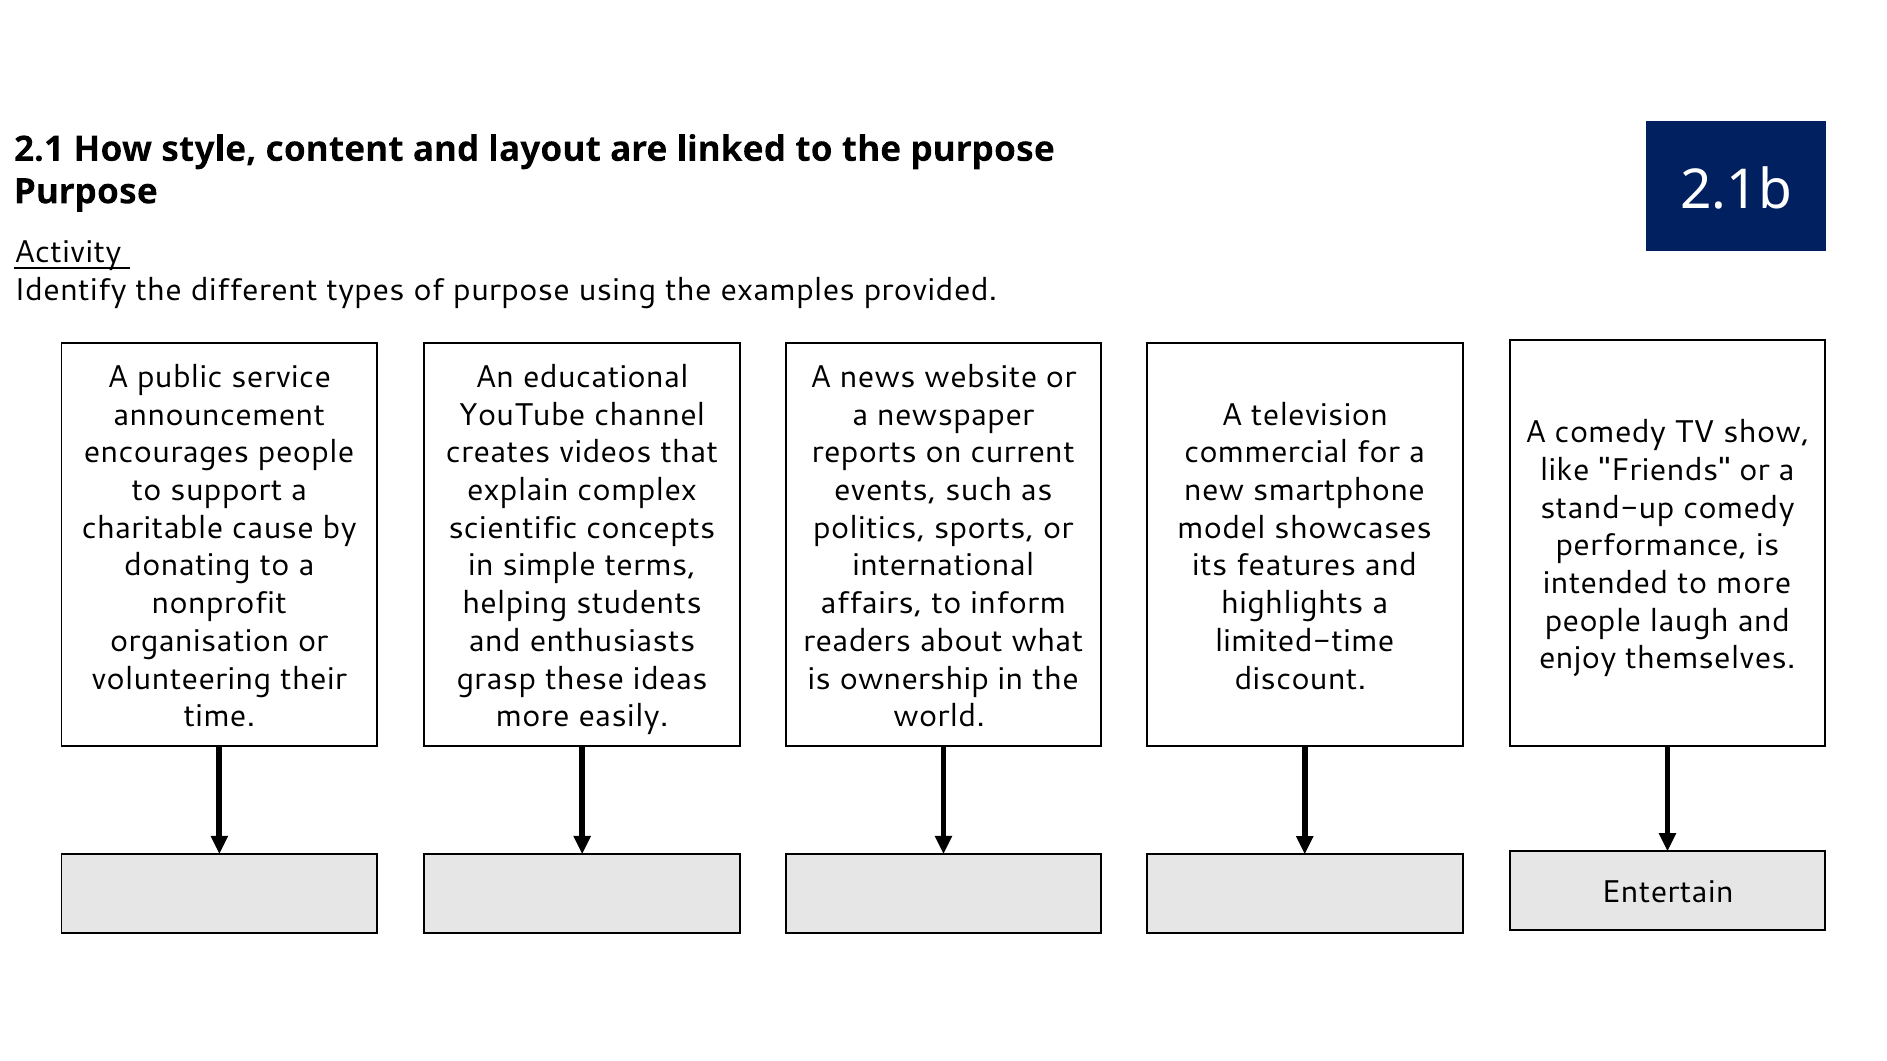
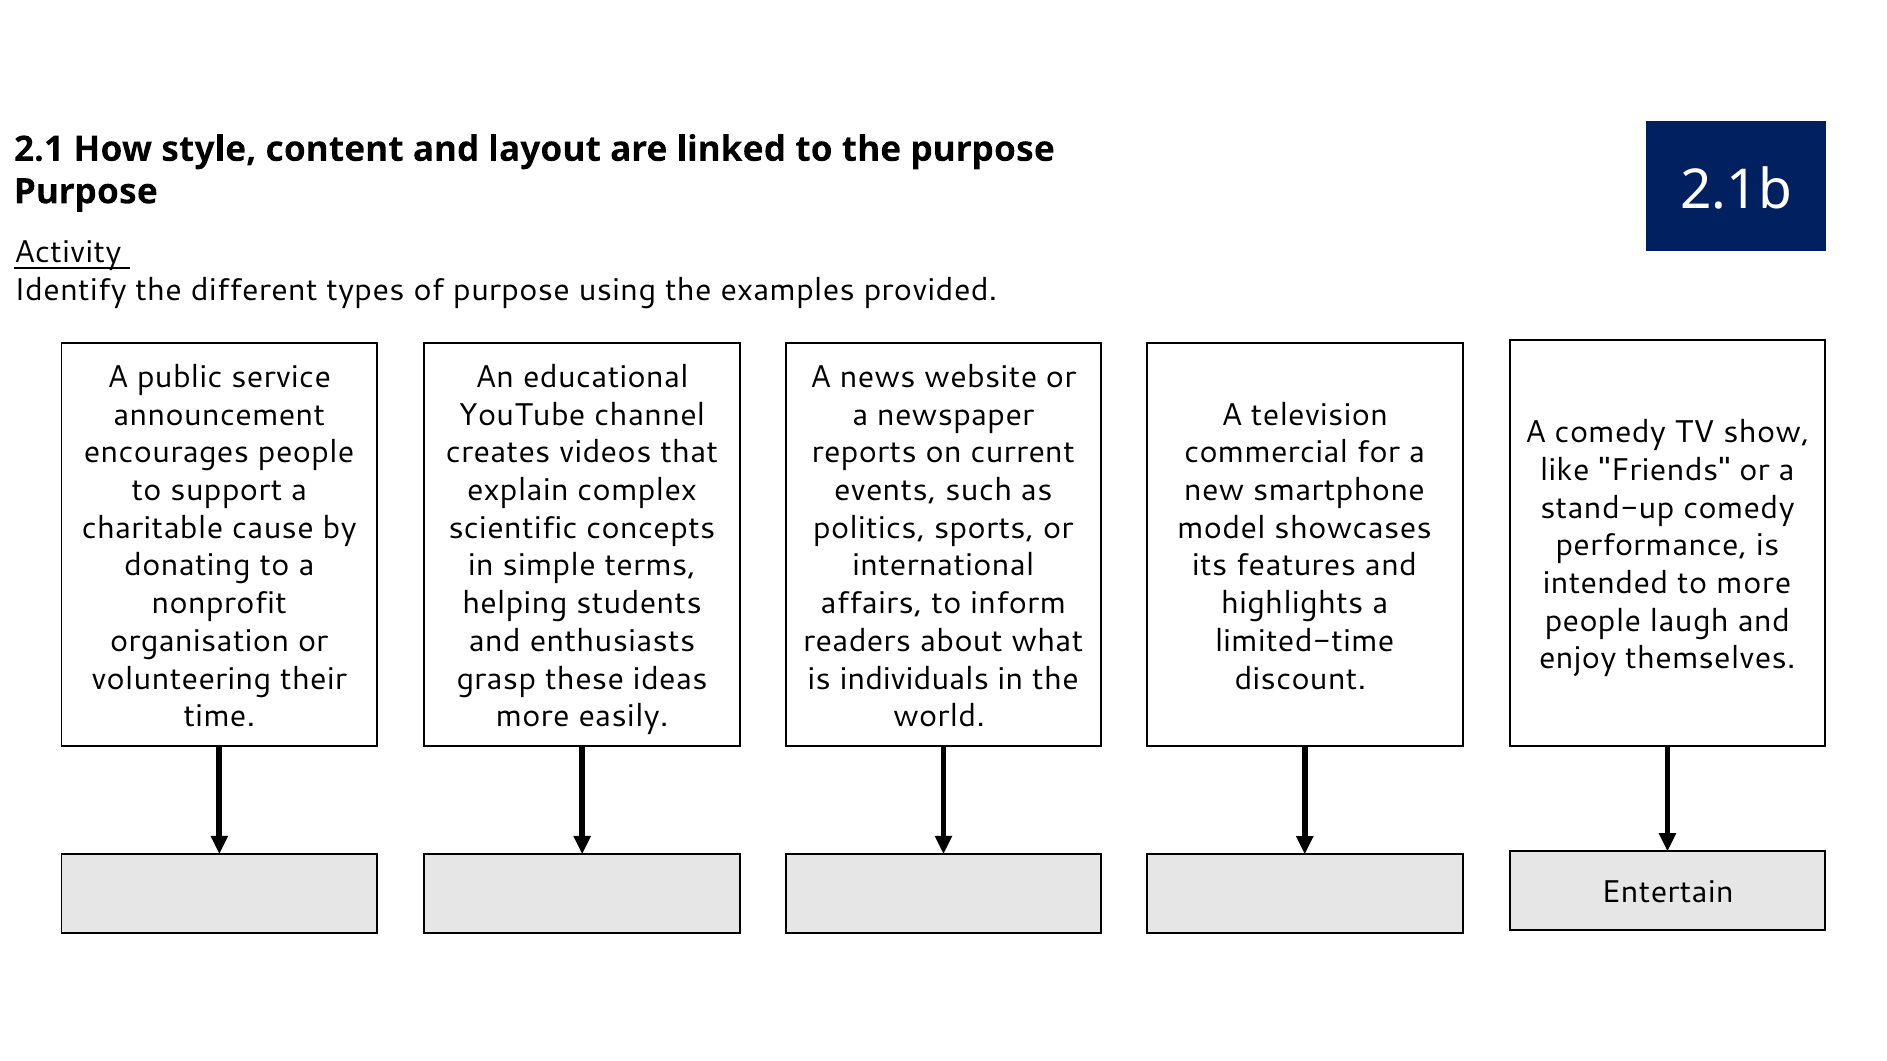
ownership: ownership -> individuals
